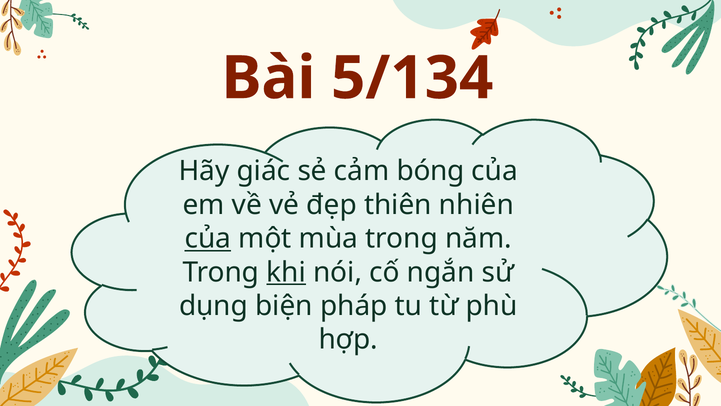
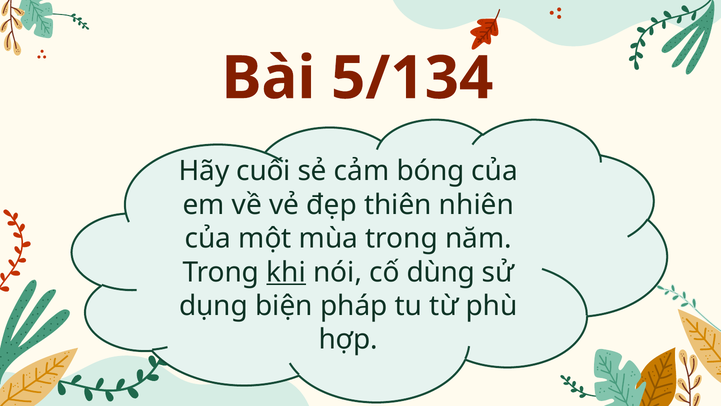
giác: giác -> cuối
của at (208, 238) underline: present -> none
ngắn: ngắn -> dùng
